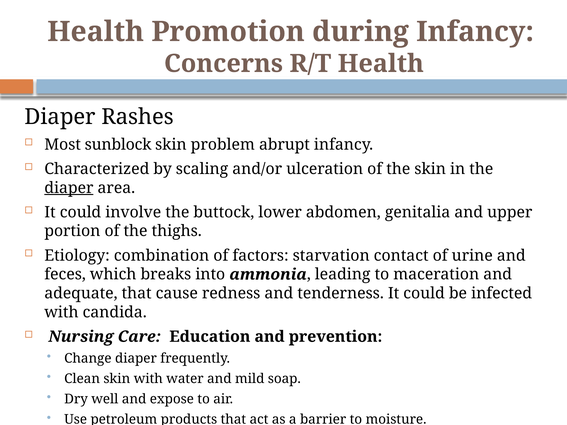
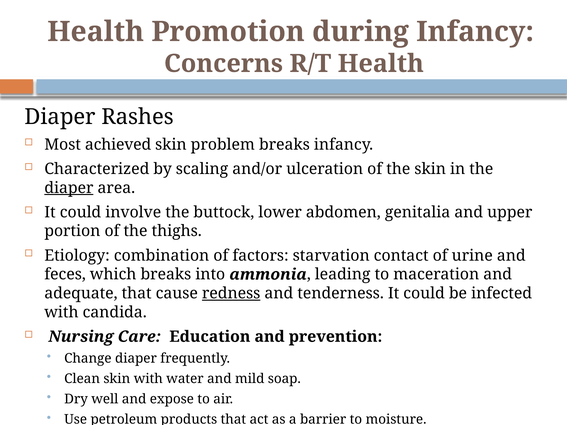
sunblock: sunblock -> achieved
problem abrupt: abrupt -> breaks
redness underline: none -> present
